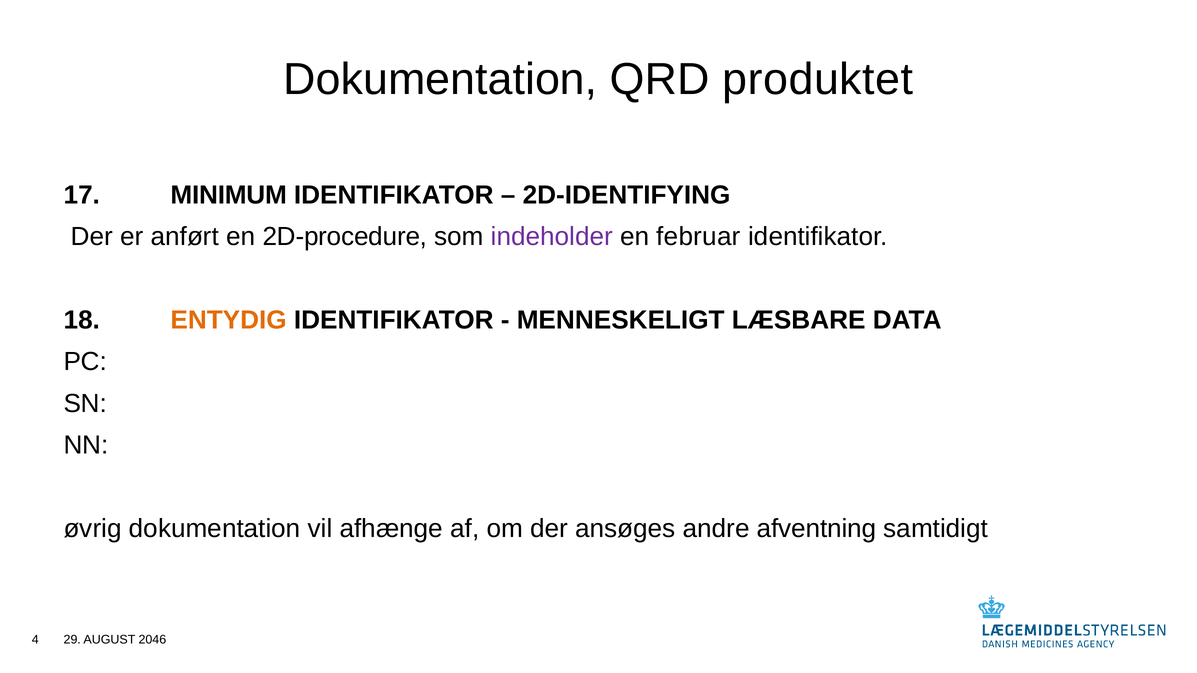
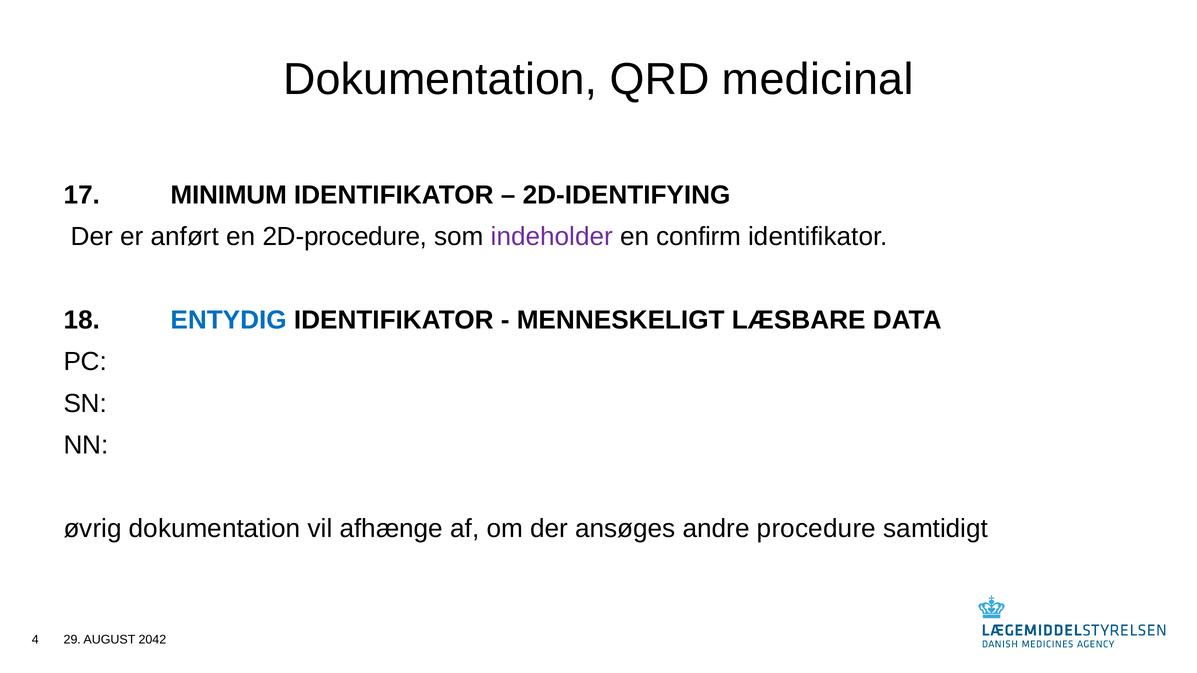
produktet: produktet -> medicinal
februar: februar -> confirm
ENTYDIG colour: orange -> blue
afventning: afventning -> procedure
2046: 2046 -> 2042
